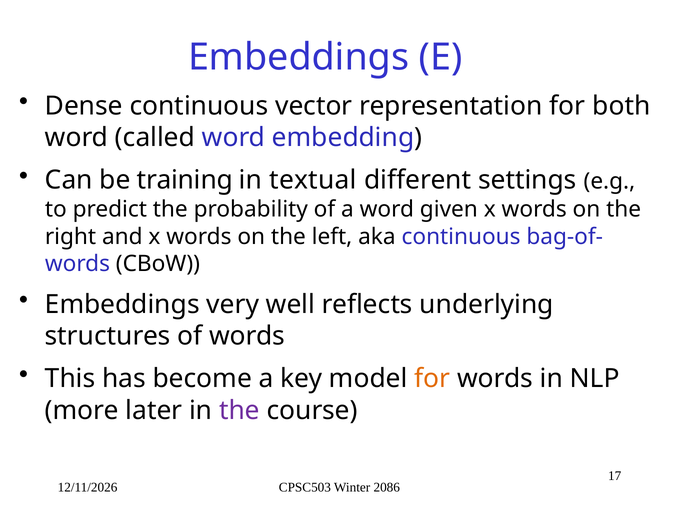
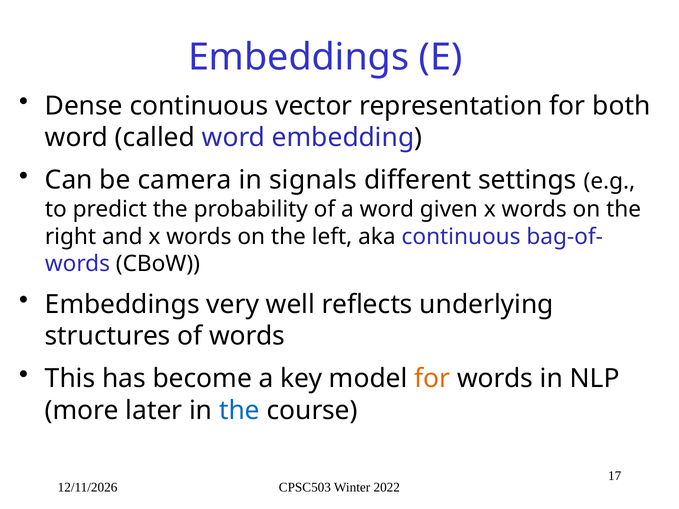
training: training -> camera
textual: textual -> signals
the at (239, 411) colour: purple -> blue
2086: 2086 -> 2022
